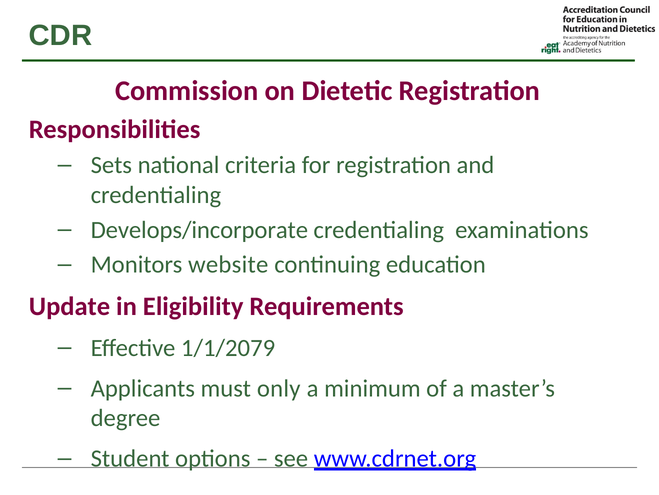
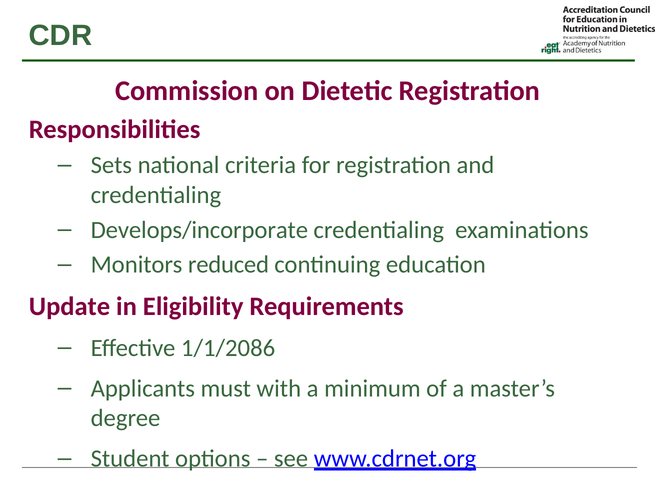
website: website -> reduced
1/1/2079: 1/1/2079 -> 1/1/2086
only: only -> with
